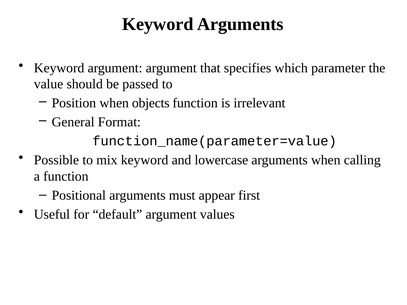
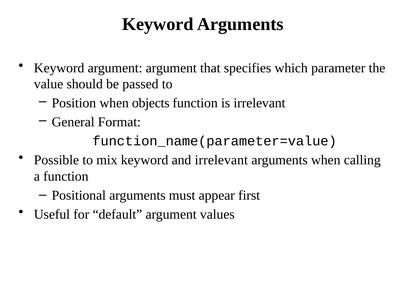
and lowercase: lowercase -> irrelevant
